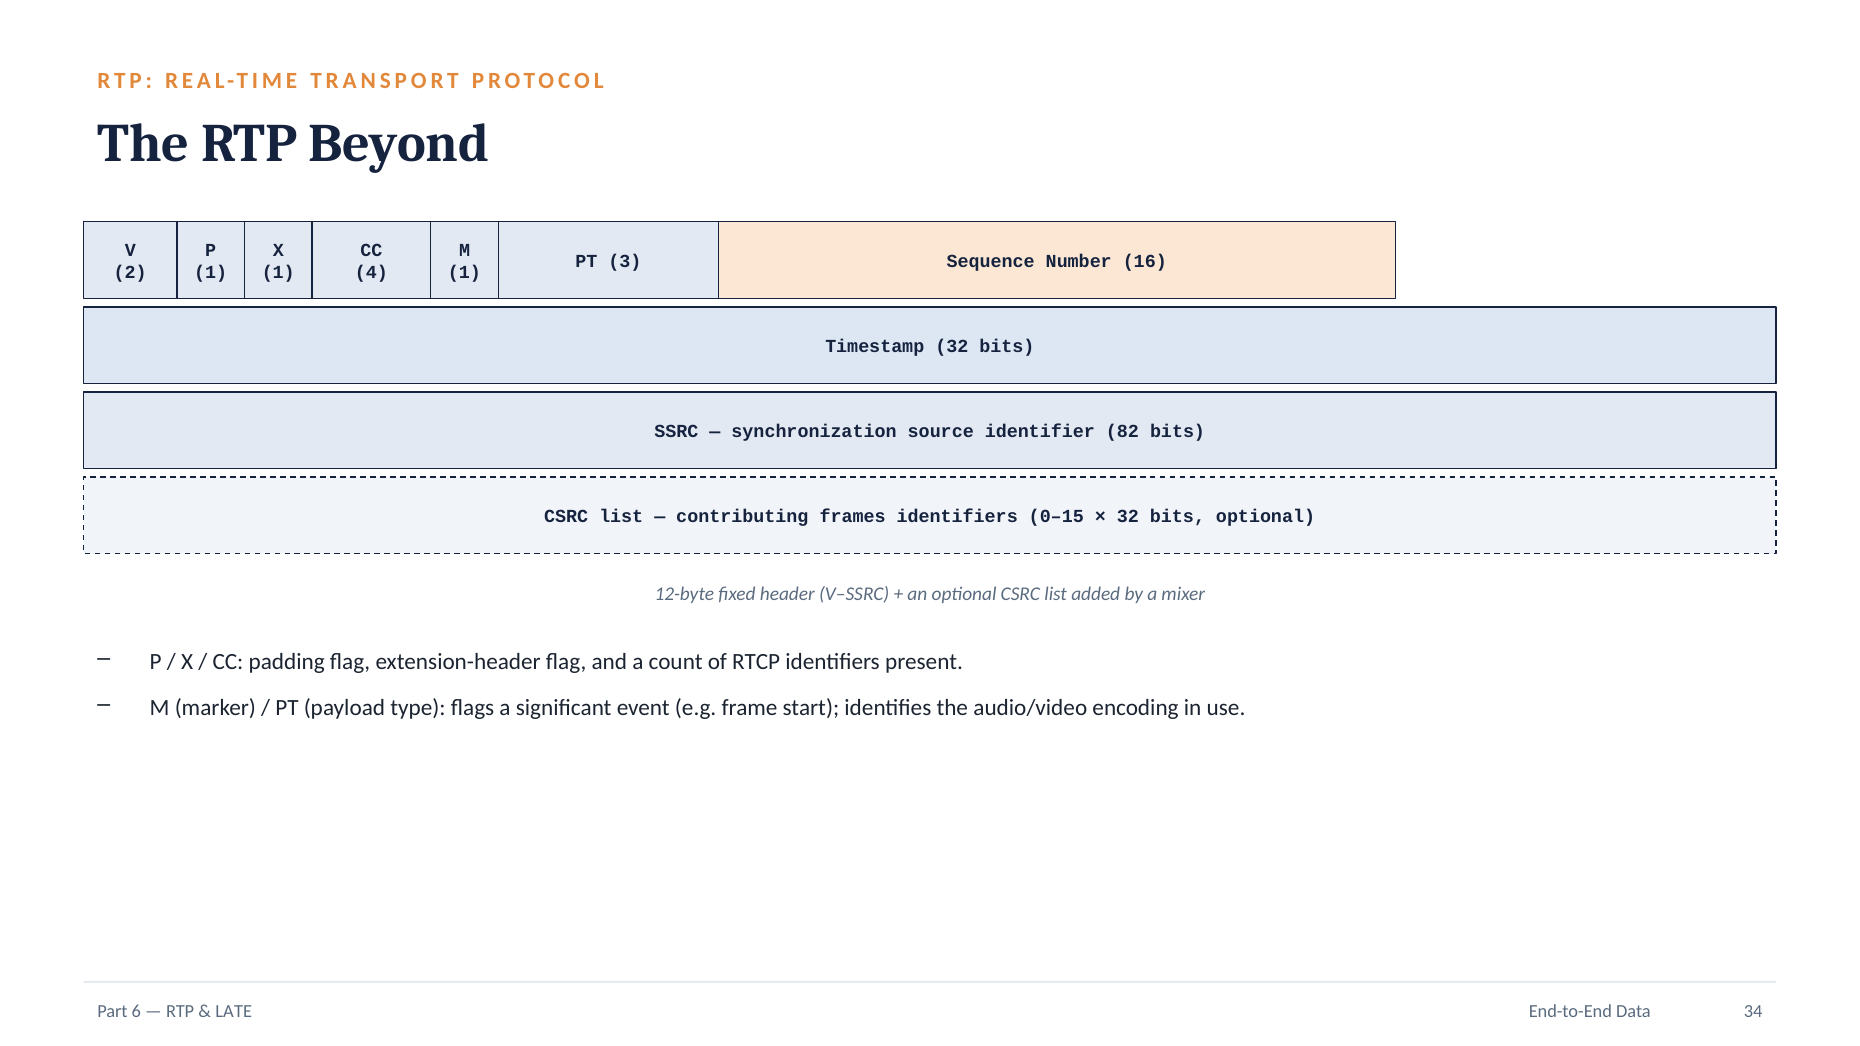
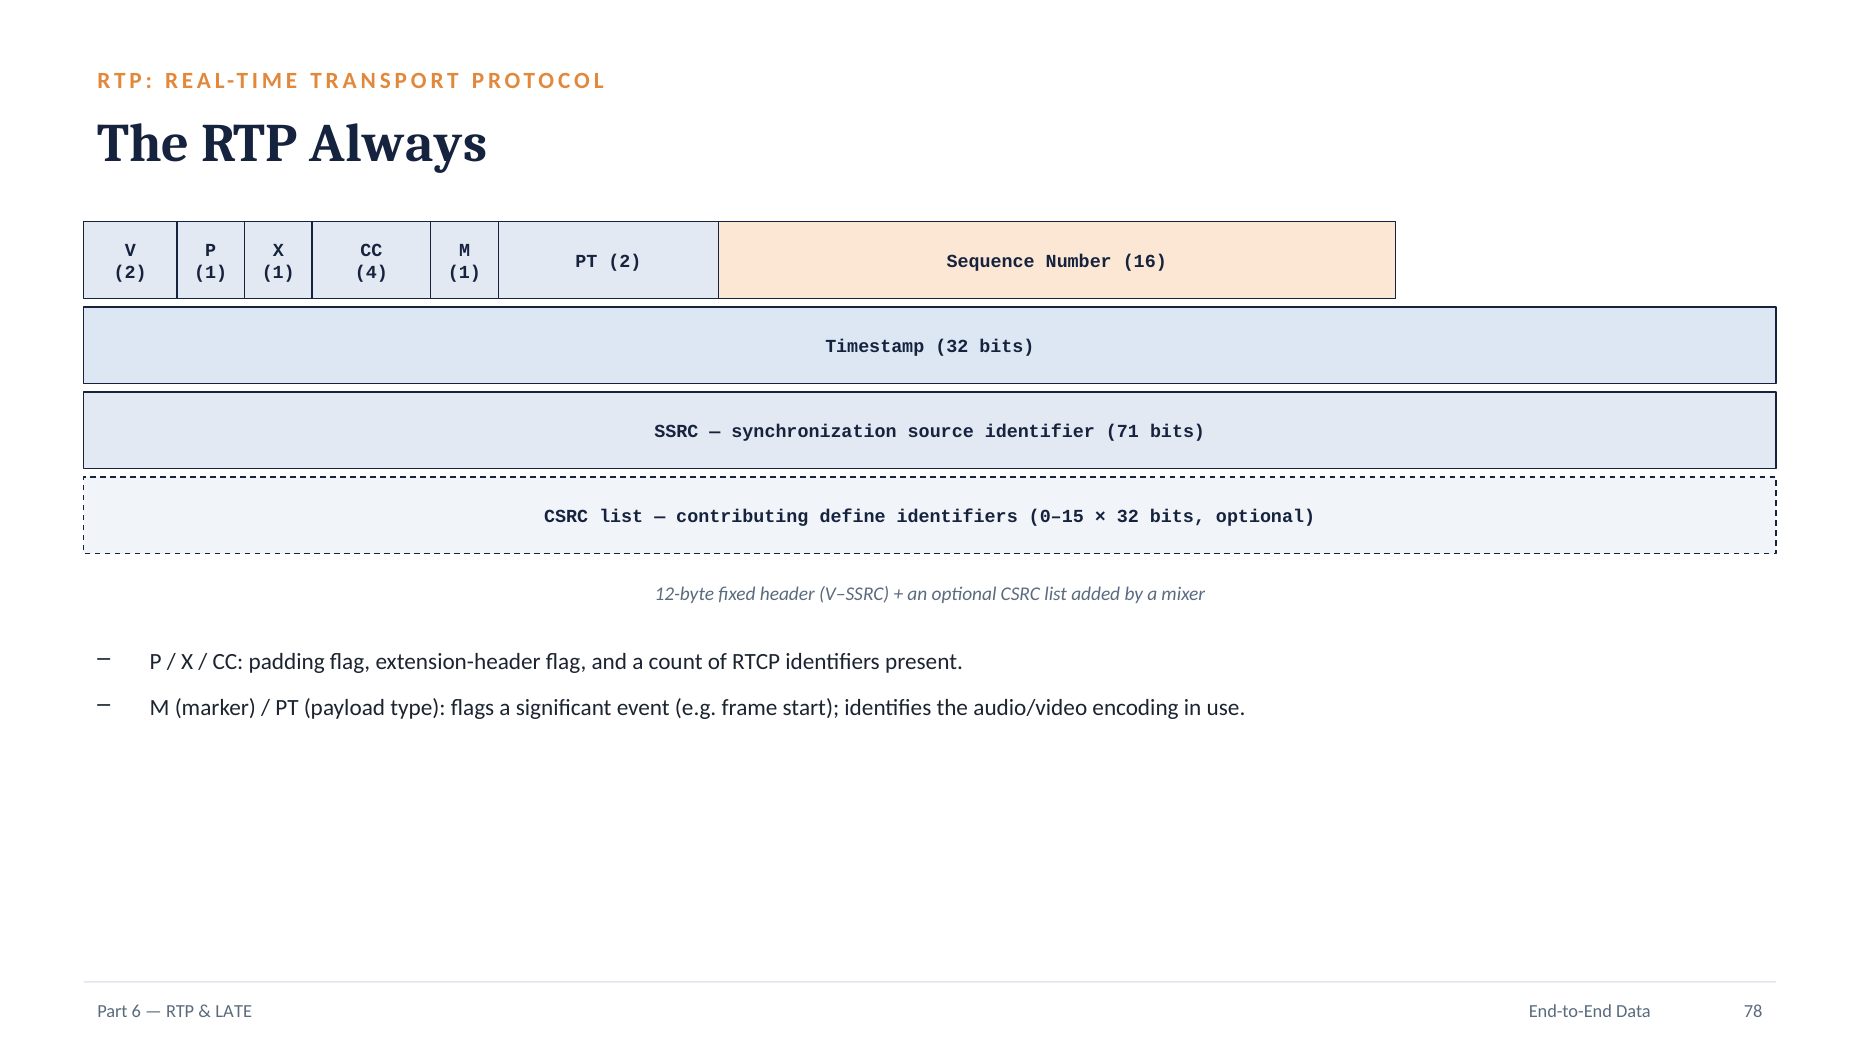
Beyond: Beyond -> Always
PT 3: 3 -> 2
82: 82 -> 71
frames: frames -> define
34: 34 -> 78
